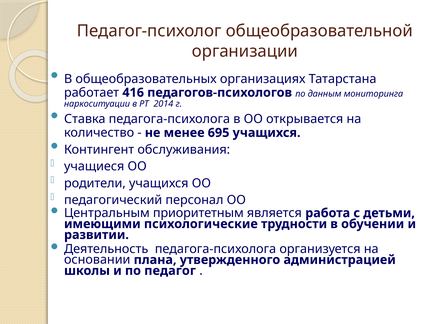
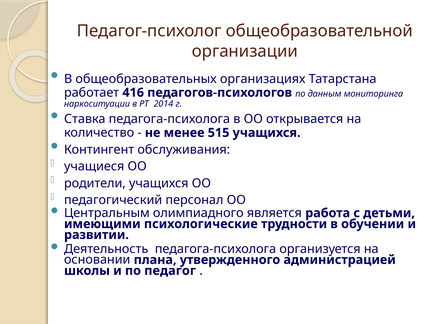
695: 695 -> 515
приоритетным: приоритетным -> олимпиадного
